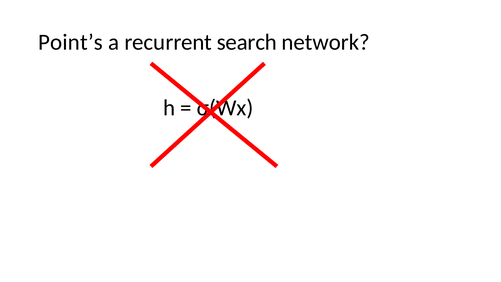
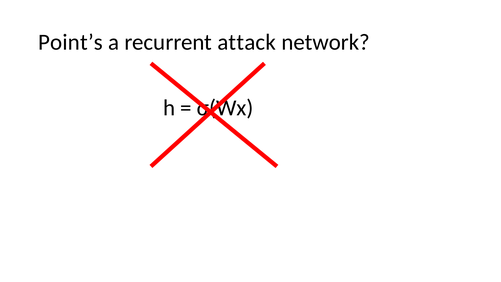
search: search -> attack
